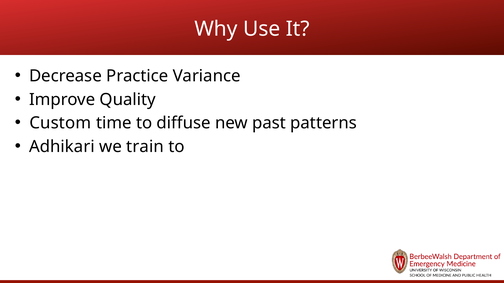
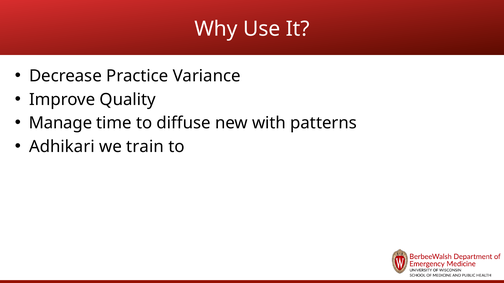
Custom: Custom -> Manage
past: past -> with
